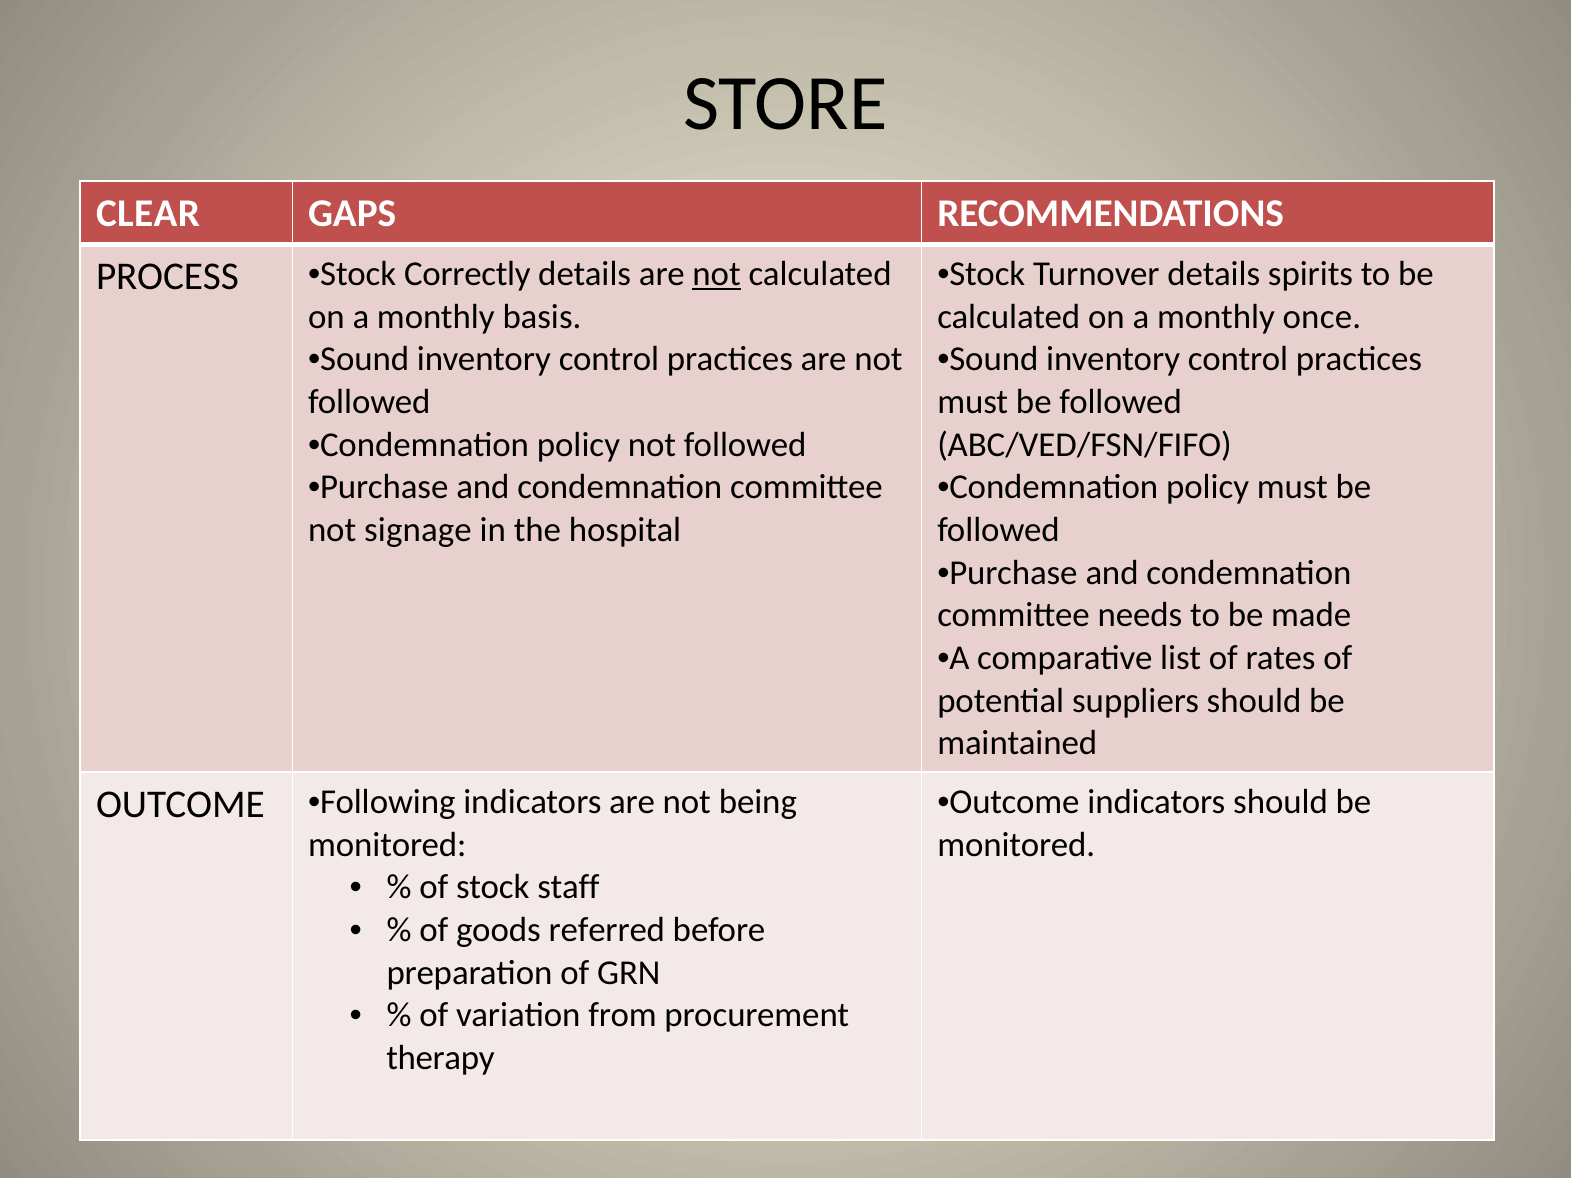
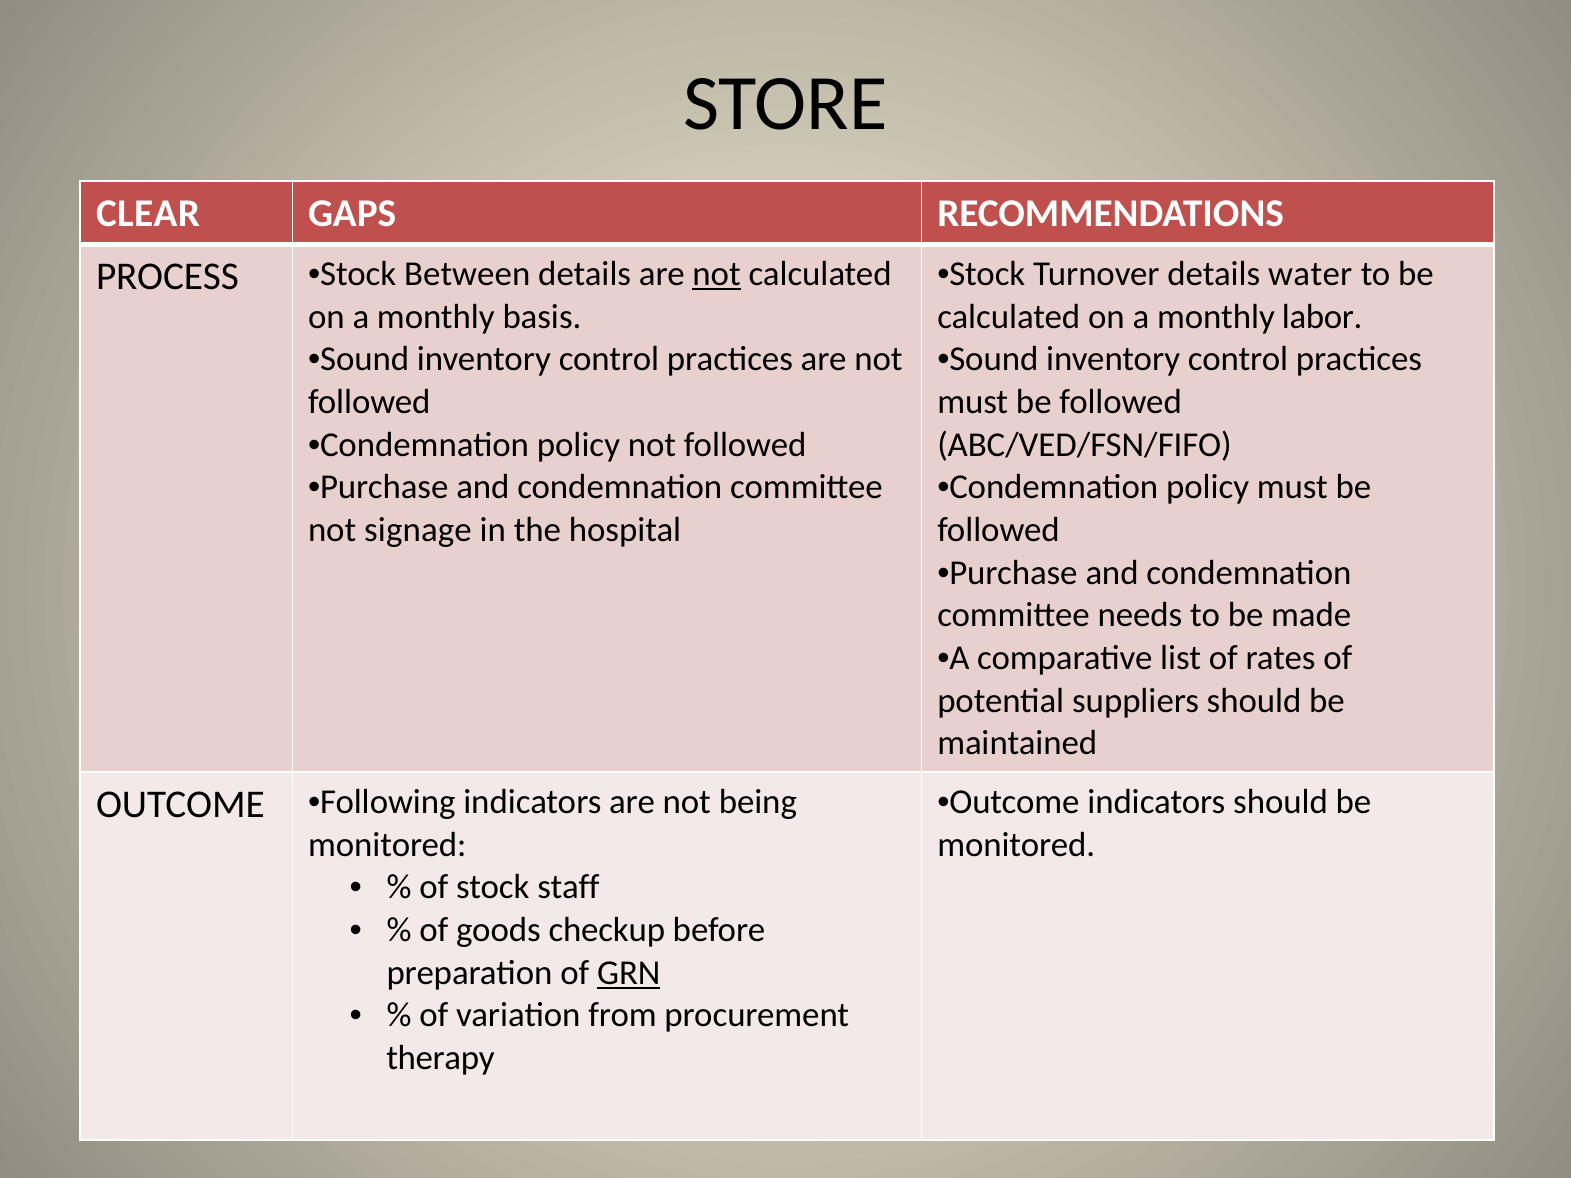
spirits: spirits -> water
Correctly: Correctly -> Between
once: once -> labor
referred: referred -> checkup
GRN underline: none -> present
